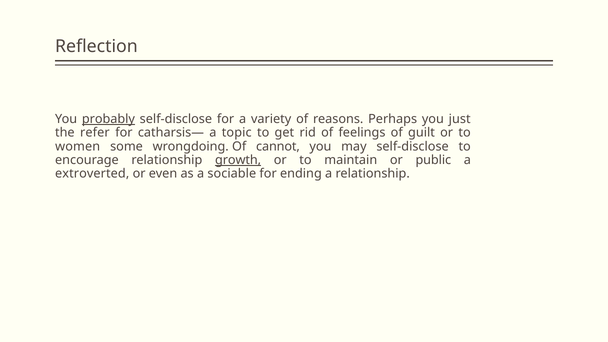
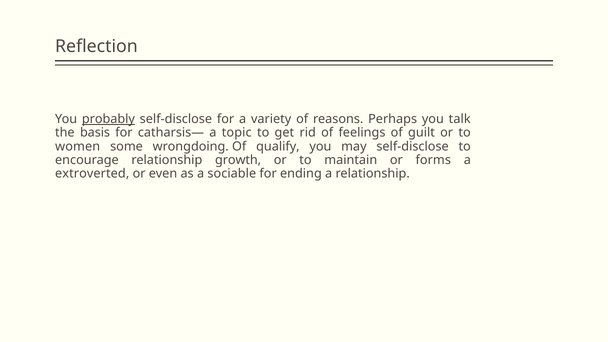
just: just -> talk
refer: refer -> basis
cannot: cannot -> qualify
growth underline: present -> none
public: public -> forms
